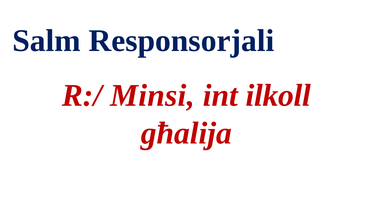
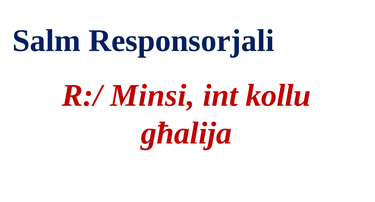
ilkoll: ilkoll -> kollu
